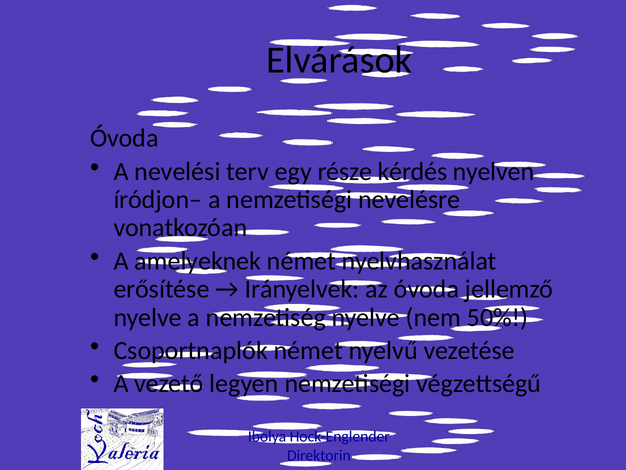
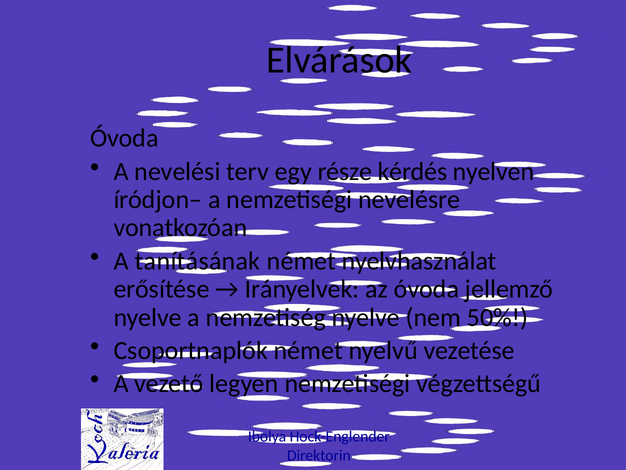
amelyeknek: amelyeknek -> tanításának
